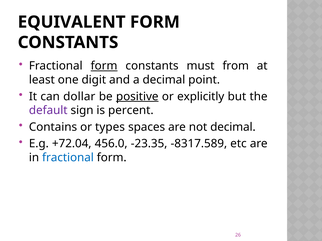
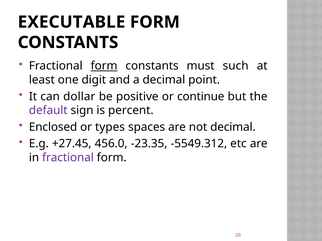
EQUIVALENT: EQUIVALENT -> EXECUTABLE
from: from -> such
positive underline: present -> none
explicitly: explicitly -> continue
Contains: Contains -> Enclosed
+72.04: +72.04 -> +27.45
-8317.589: -8317.589 -> -5549.312
fractional at (68, 158) colour: blue -> purple
